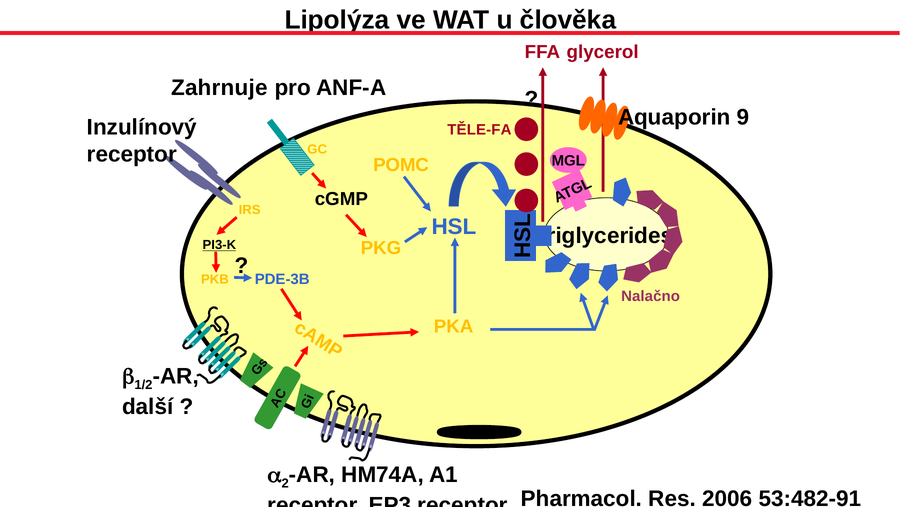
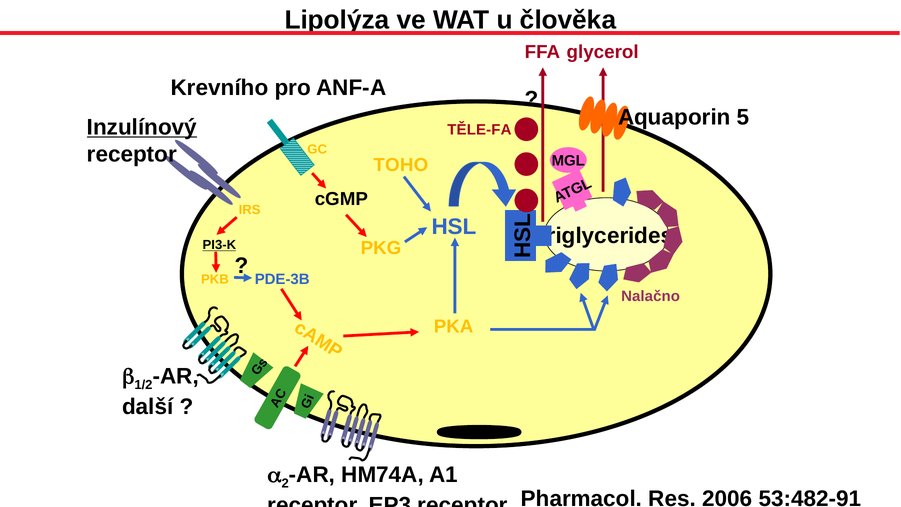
Zahrnuje: Zahrnuje -> Krevního
9: 9 -> 5
Inzulínový underline: none -> present
POMC: POMC -> TOHO
